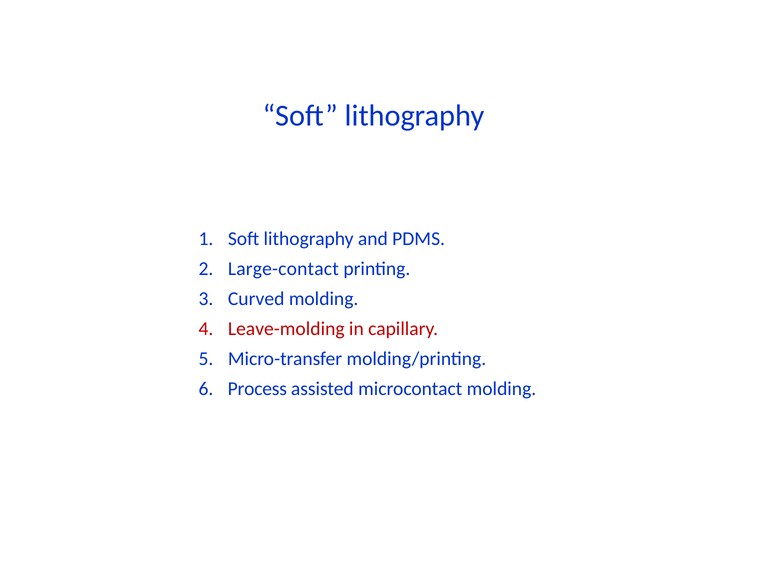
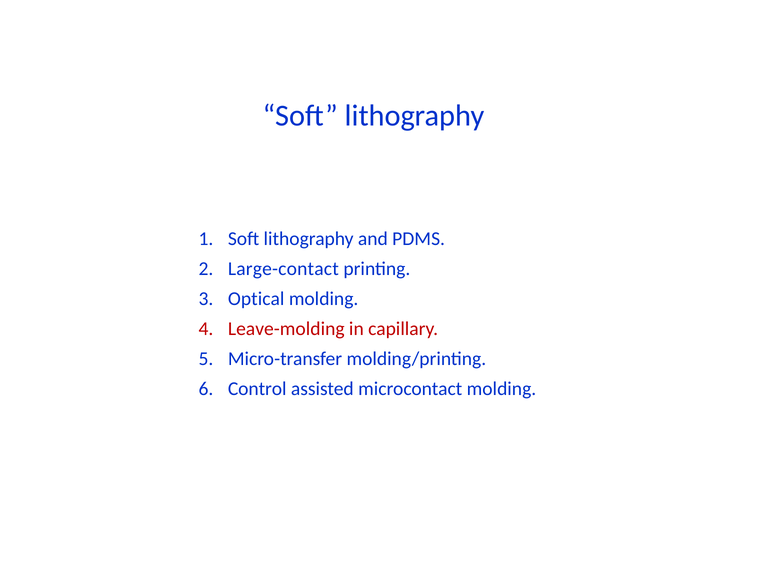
Curved: Curved -> Optical
Process: Process -> Control
